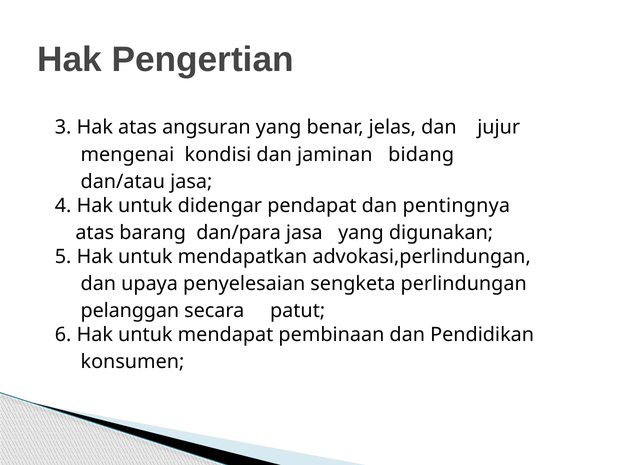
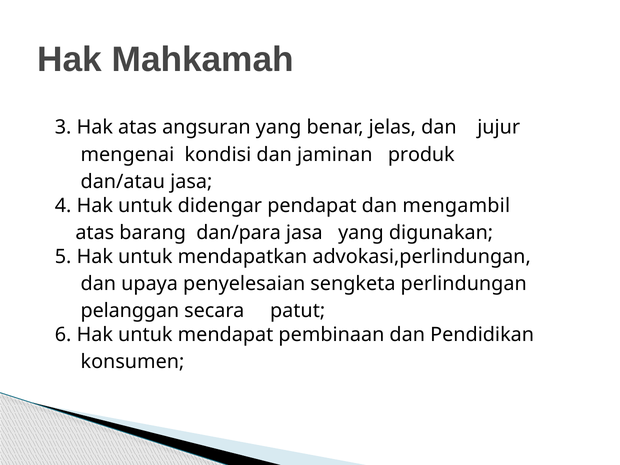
Pengertian: Pengertian -> Mahkamah
bidang: bidang -> produk
pentingnya: pentingnya -> mengambil
